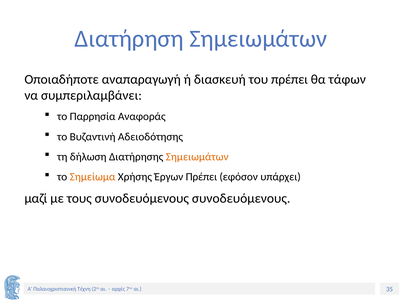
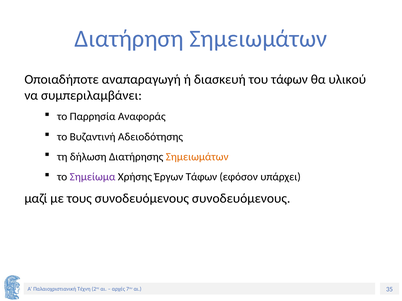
του πρέπει: πρέπει -> τάφων
τάφων: τάφων -> υλικού
Σημείωμα colour: orange -> purple
Έργων Πρέπει: Πρέπει -> Τάφων
